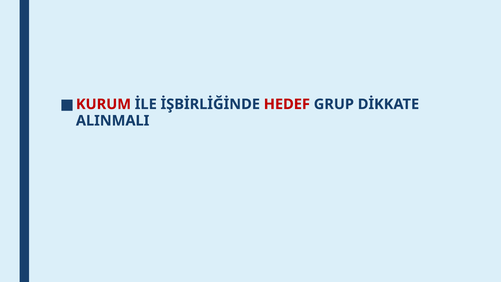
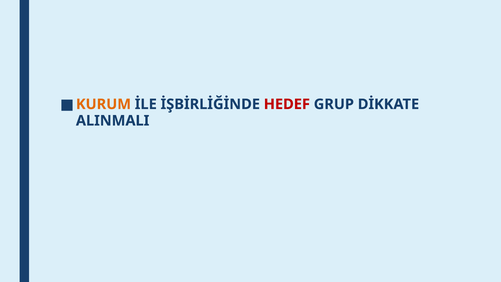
KURUM colour: red -> orange
